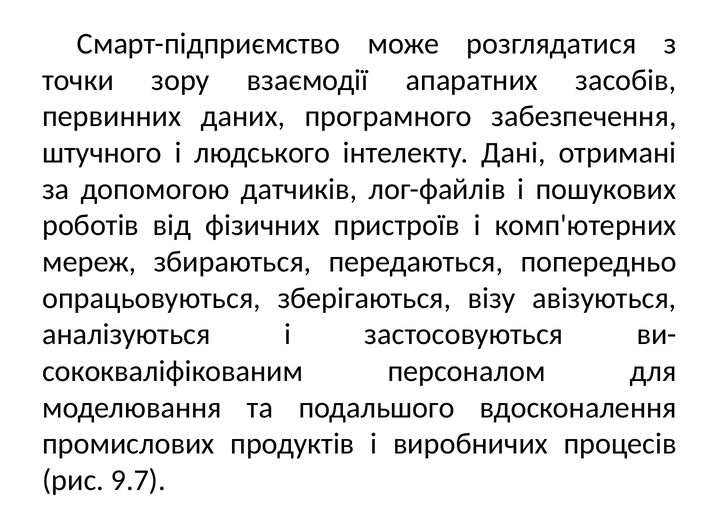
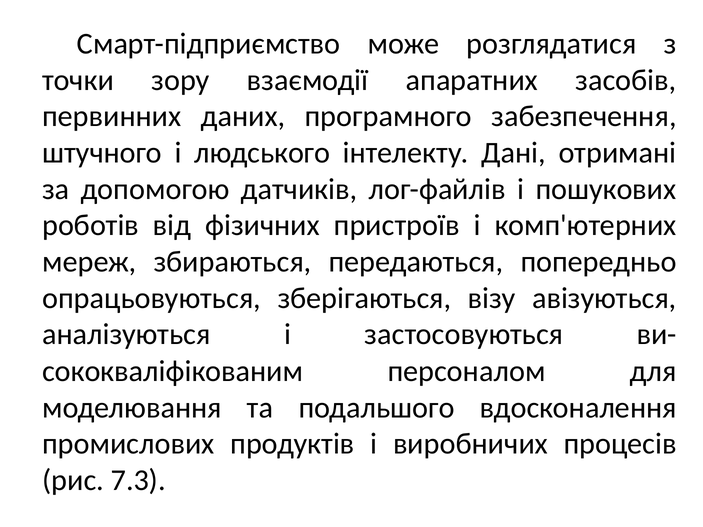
9.7: 9.7 -> 7.3
